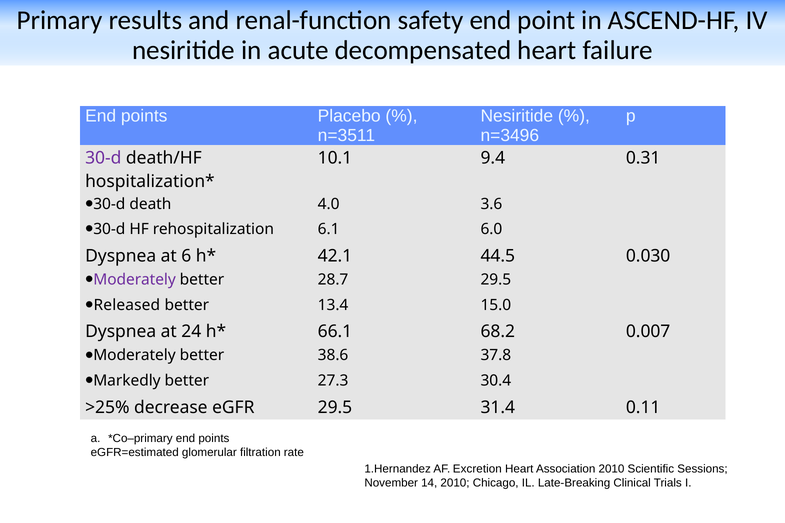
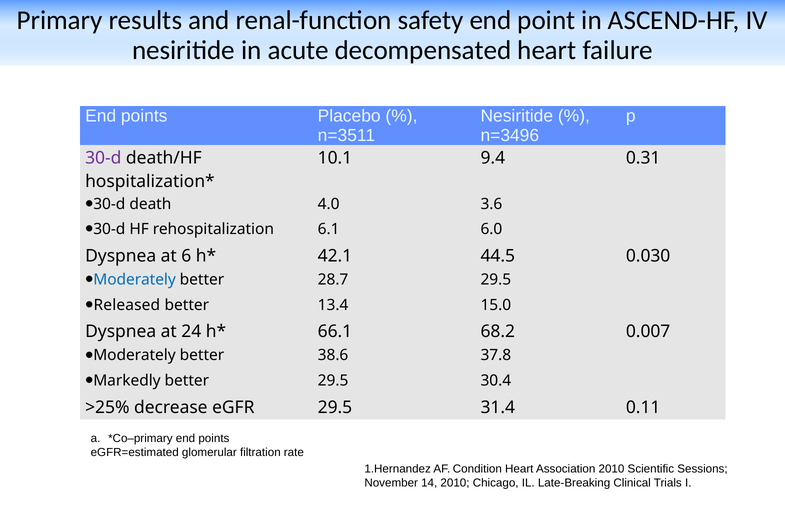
Moderately at (135, 280) colour: purple -> blue
better 27.3: 27.3 -> 29.5
Excretion: Excretion -> Condition
